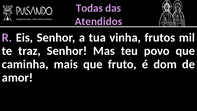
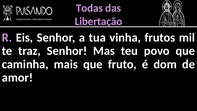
Atendidos: Atendidos -> Libertação
